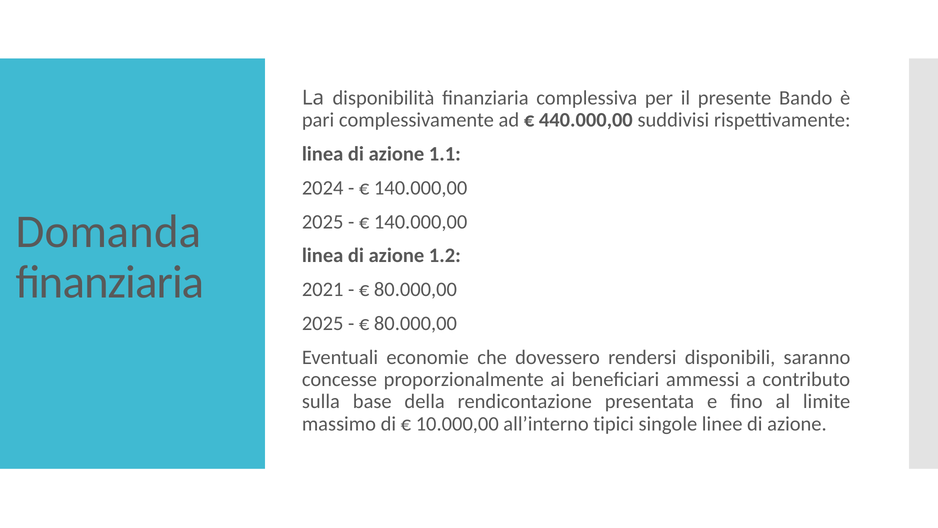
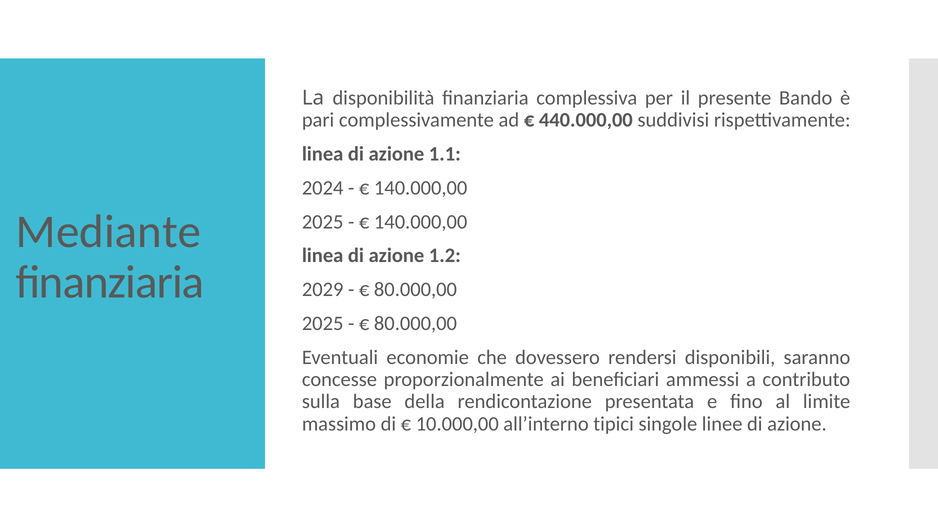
Domanda: Domanda -> Mediante
2021: 2021 -> 2029
